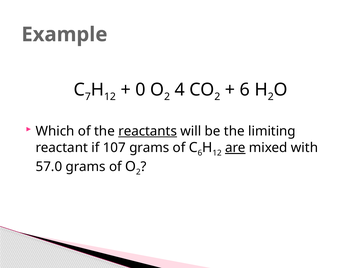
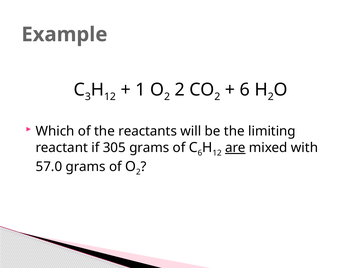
4 at (180, 90): 4 -> 2
7: 7 -> 3
0: 0 -> 1
reactants underline: present -> none
107: 107 -> 305
